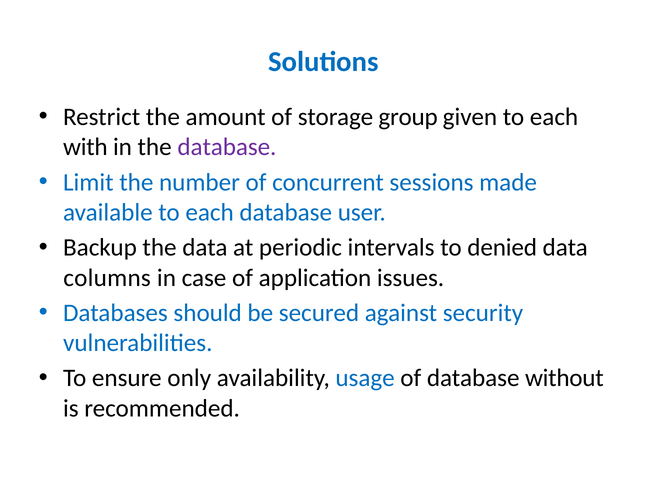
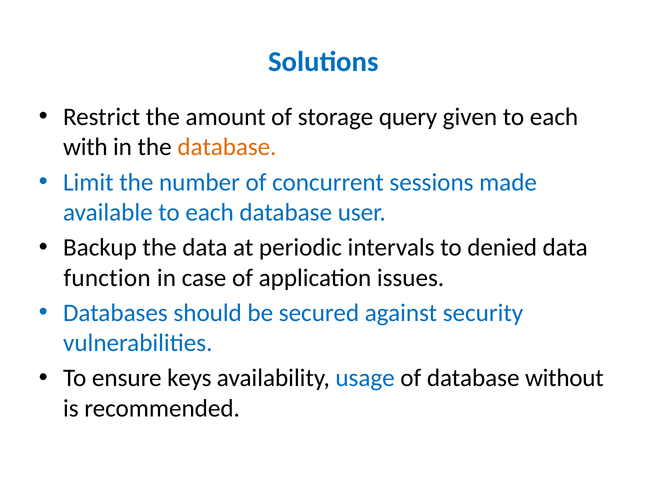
group: group -> query
database at (227, 147) colour: purple -> orange
columns: columns -> function
only: only -> keys
